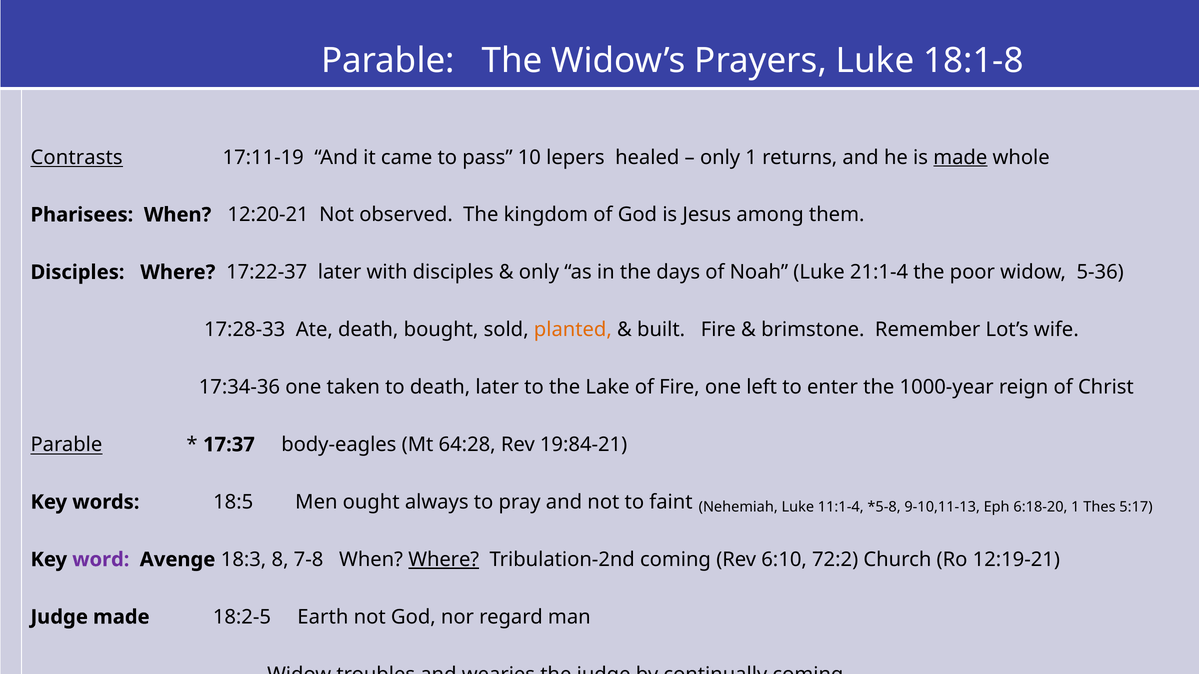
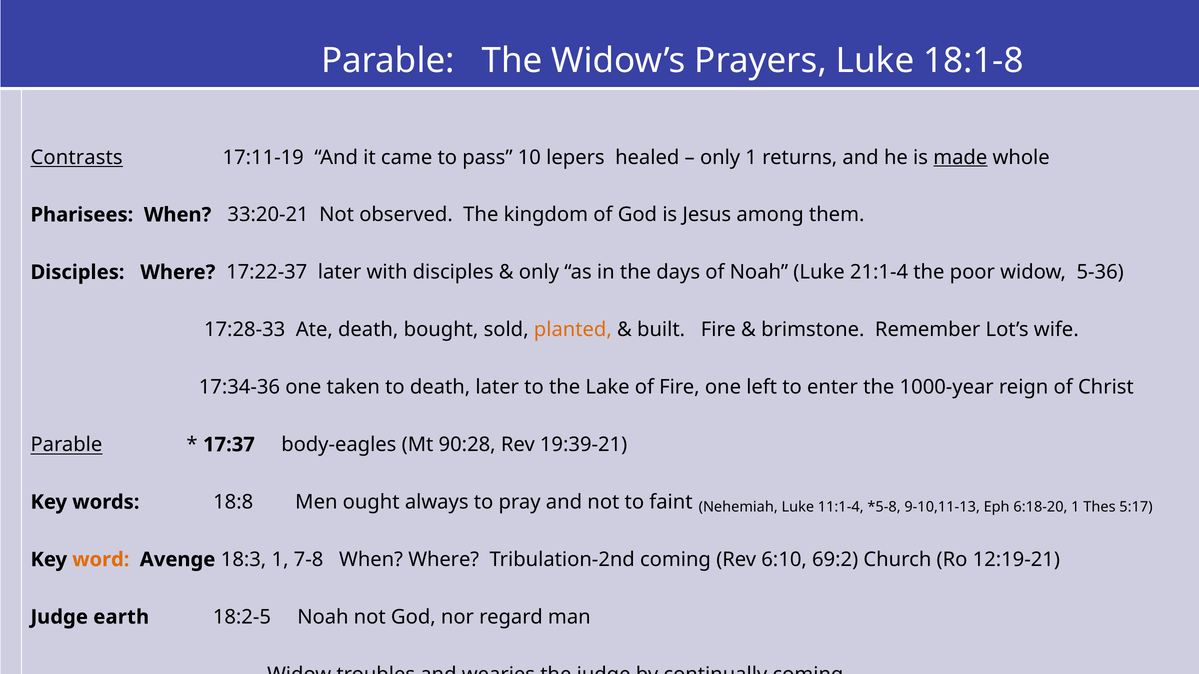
12:20-21: 12:20-21 -> 33:20-21
64:28: 64:28 -> 90:28
19:84-21: 19:84-21 -> 19:39-21
words 18:5: 18:5 -> 18:8
word colour: purple -> orange
18:3 8: 8 -> 1
Where at (444, 560) underline: present -> none
72:2: 72:2 -> 69:2
Judge made: made -> earth
18:2-5 Earth: Earth -> Noah
